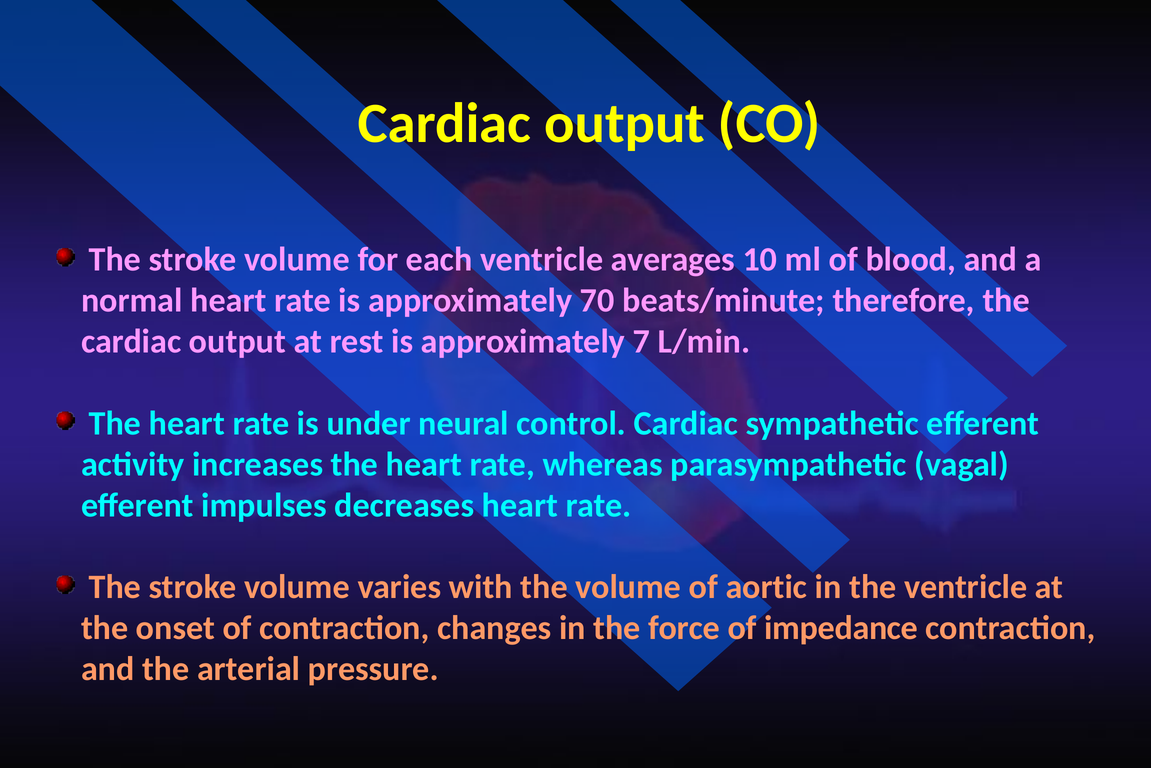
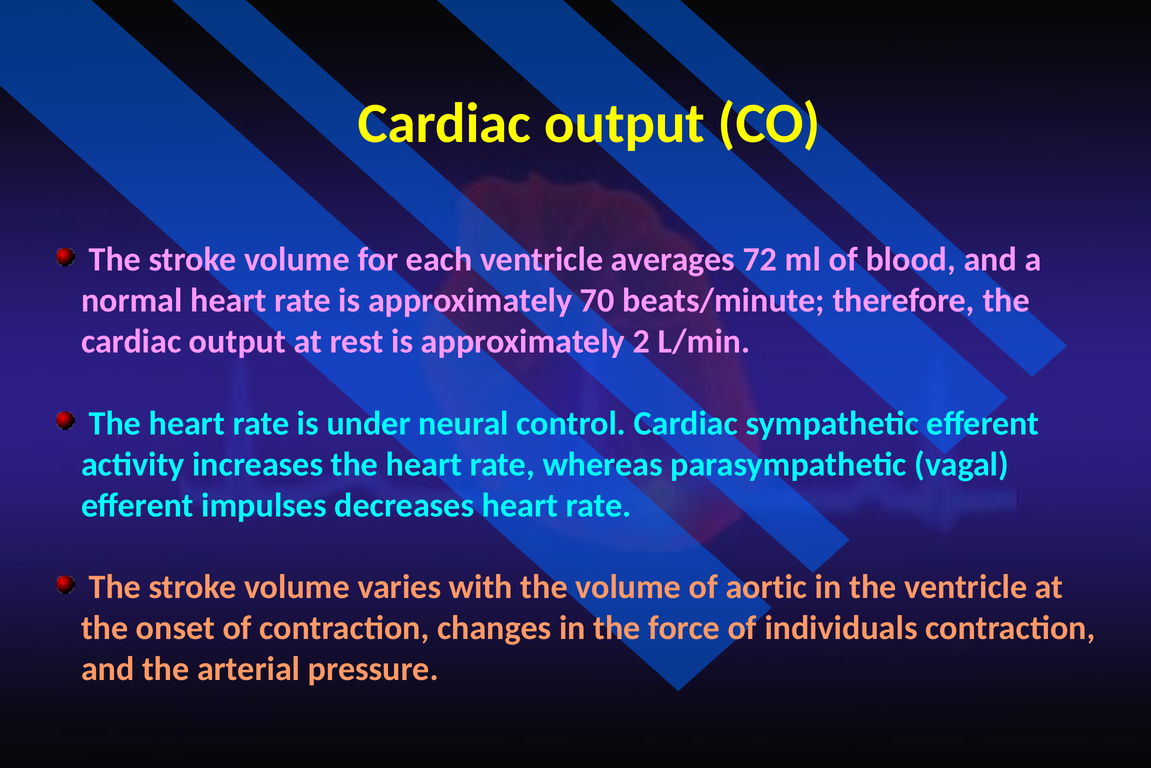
10: 10 -> 72
7: 7 -> 2
impedance: impedance -> individuals
